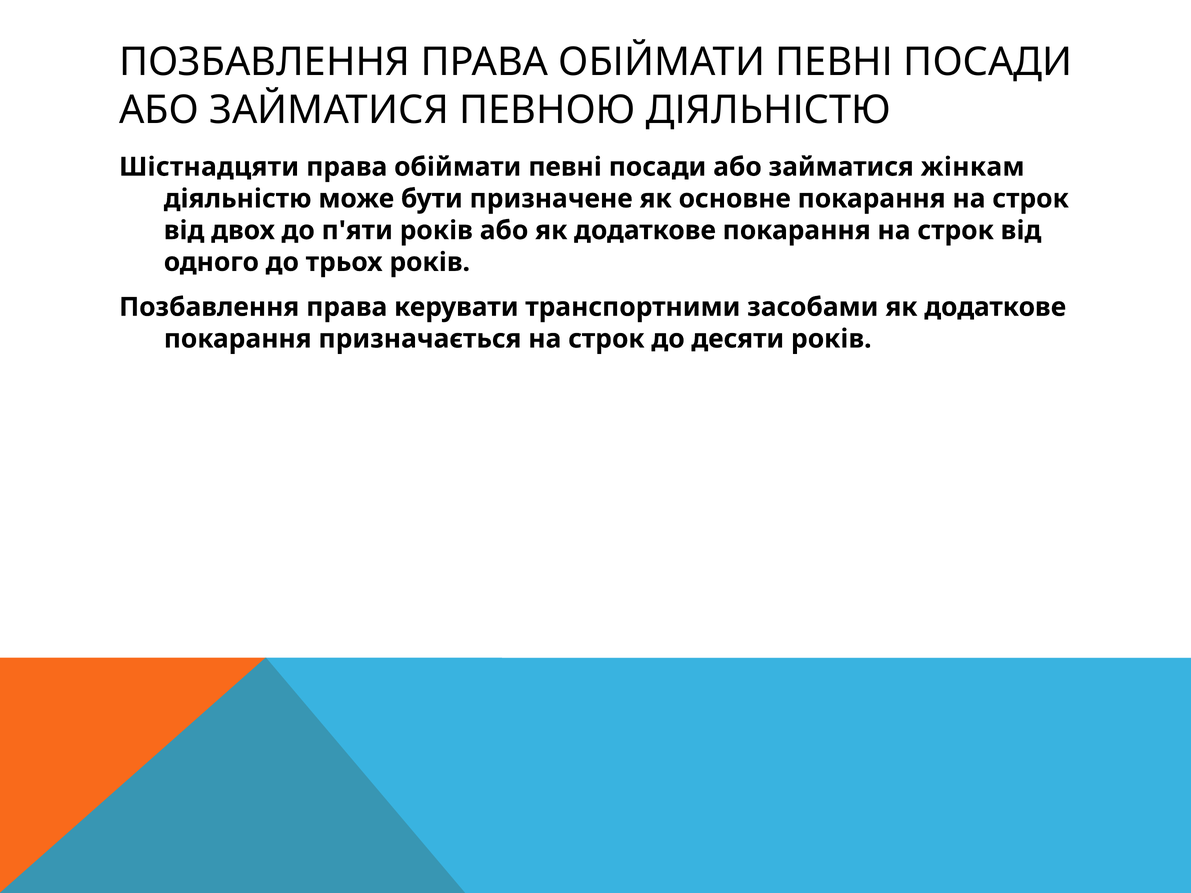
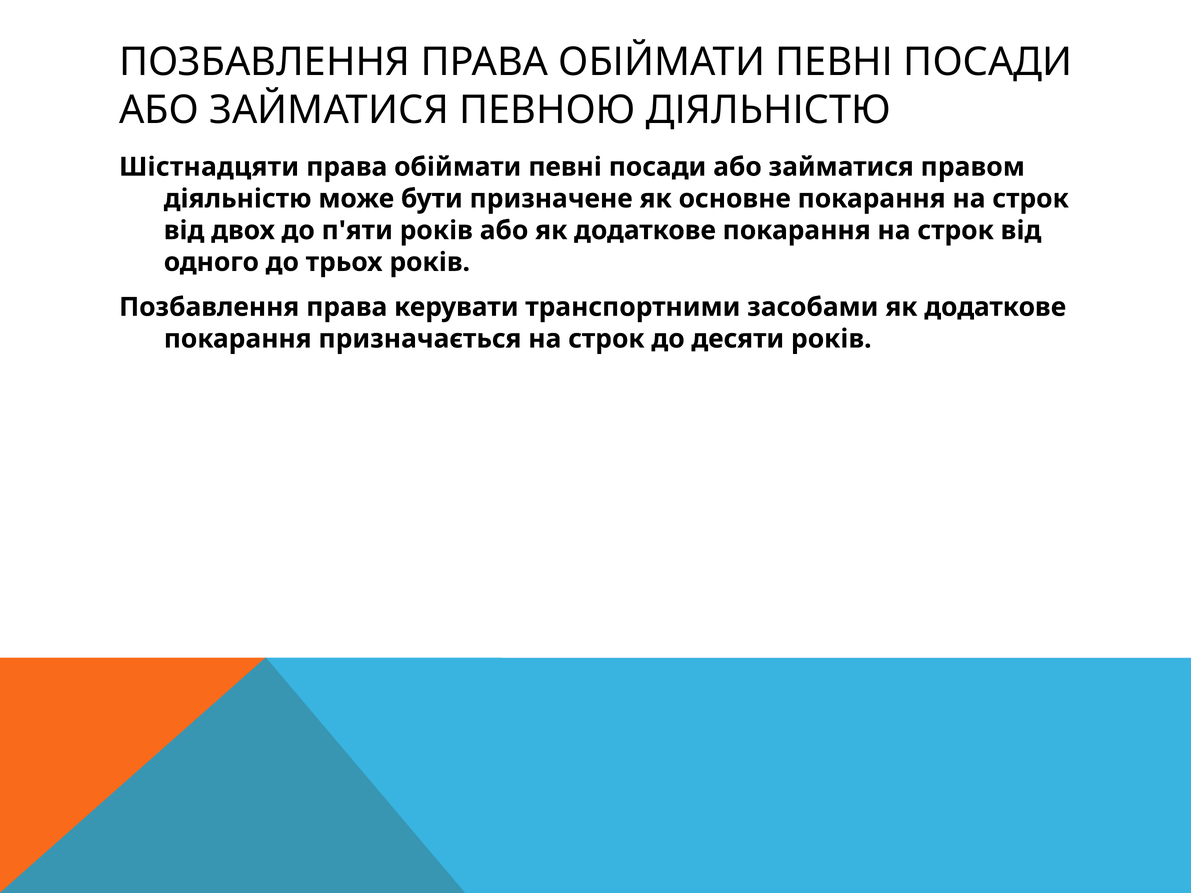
жінкам: жінкам -> правом
